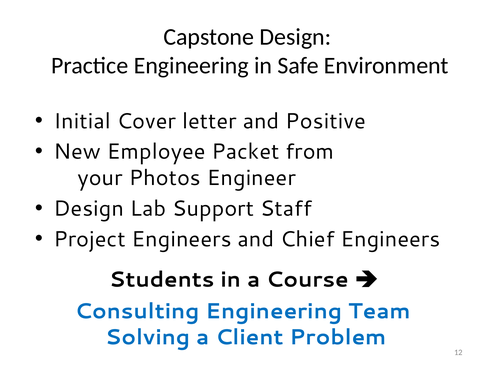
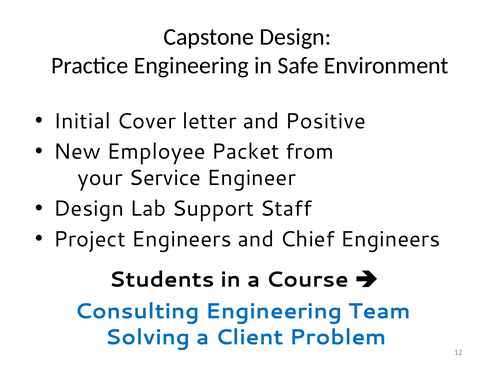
Photos: Photos -> Service
